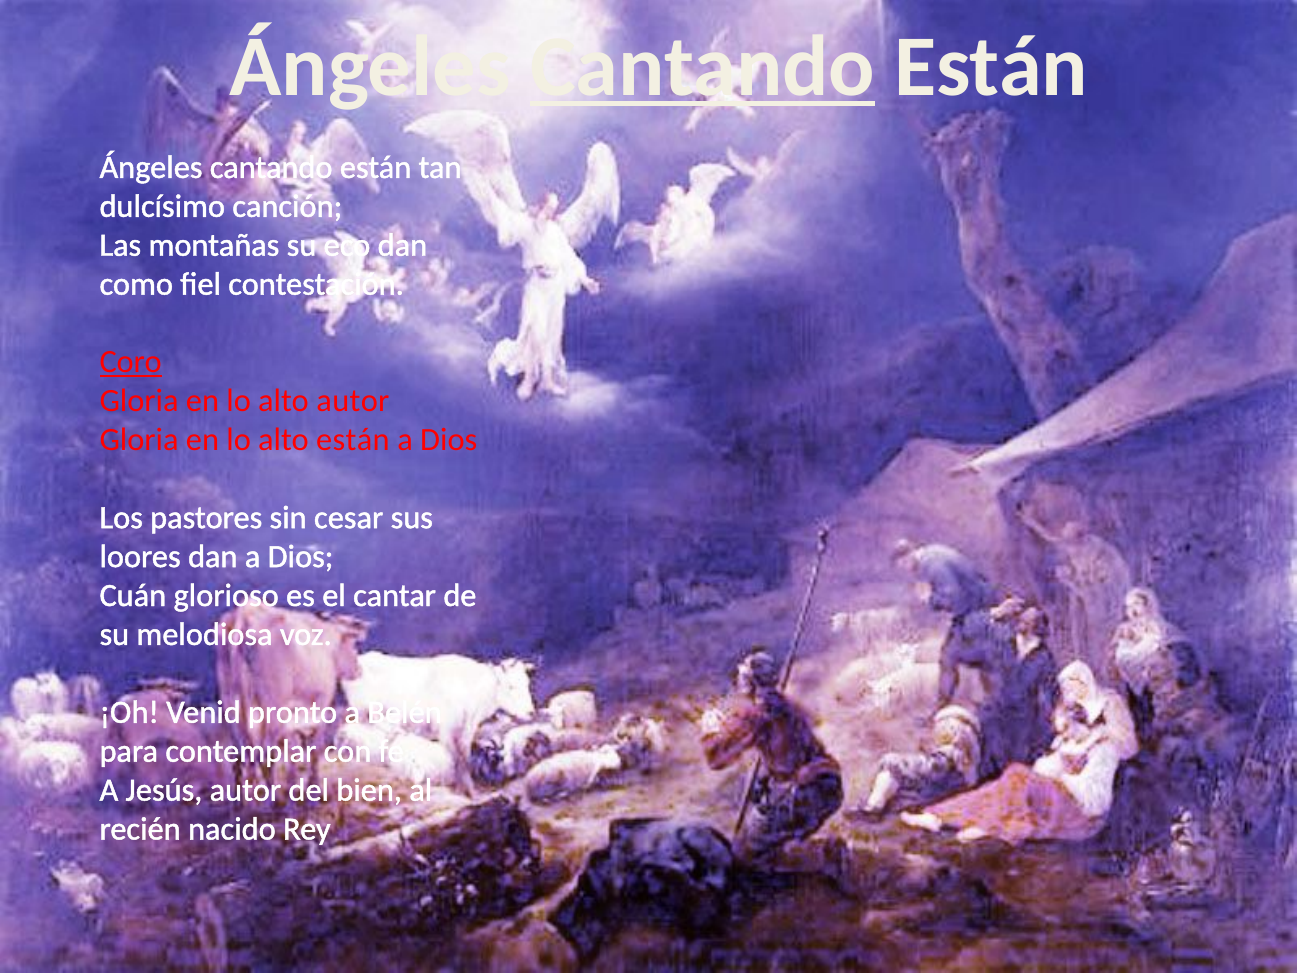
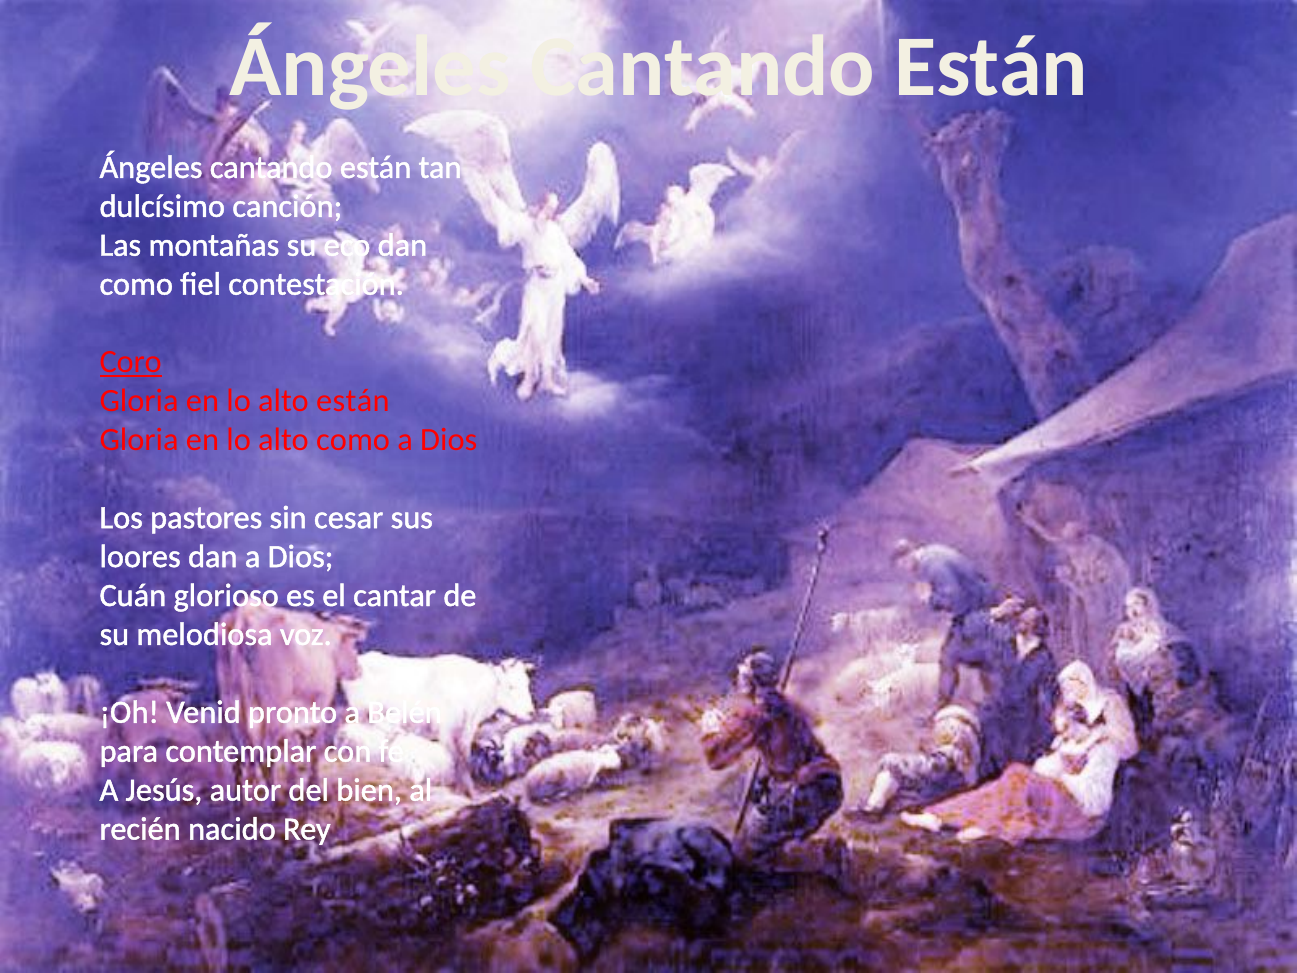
Cantando at (703, 67) underline: present -> none
alto autor: autor -> están
alto están: están -> como
